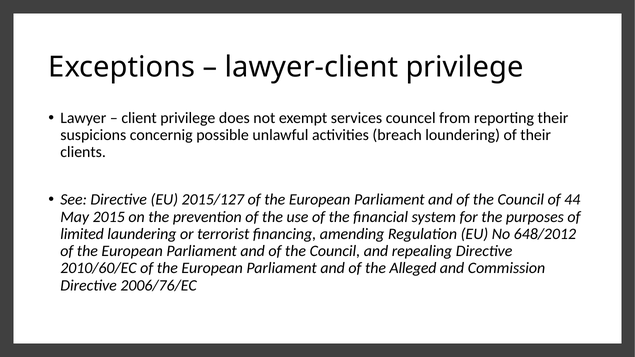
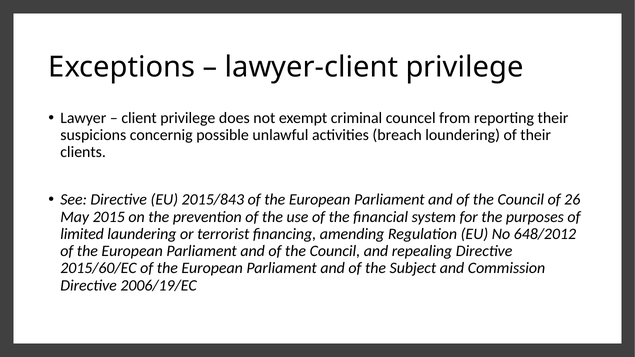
services: services -> criminal
2015/127: 2015/127 -> 2015/843
44: 44 -> 26
2010/60/EC: 2010/60/EC -> 2015/60/EC
Alleged: Alleged -> Subject
2006/76/EC: 2006/76/EC -> 2006/19/EC
